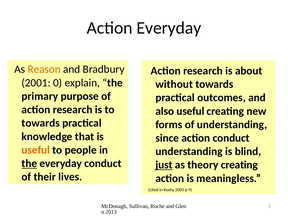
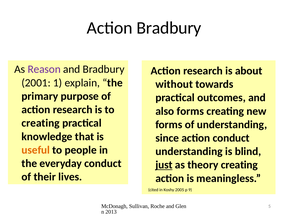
Action Everyday: Everyday -> Bradbury
Reason colour: orange -> purple
0: 0 -> 1
also useful: useful -> forms
towards at (41, 123): towards -> creating
the at (29, 163) underline: present -> none
